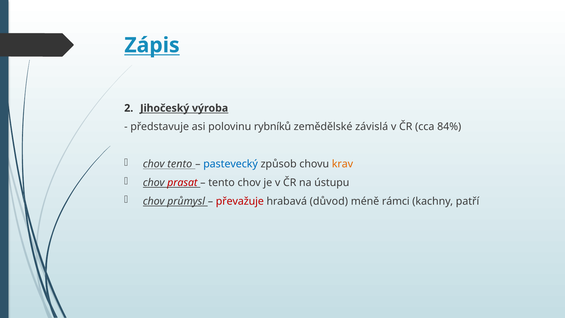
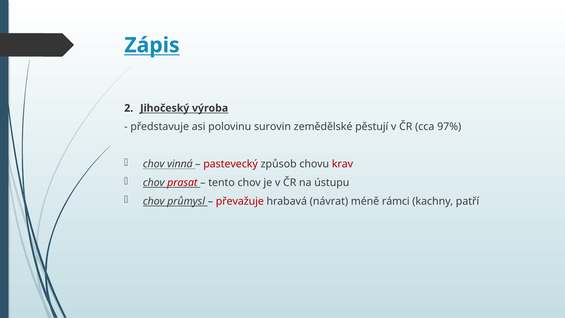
rybníků: rybníků -> surovin
závislá: závislá -> pěstují
84%: 84% -> 97%
chov tento: tento -> vinná
pastevecký colour: blue -> red
krav colour: orange -> red
důvod: důvod -> návrat
